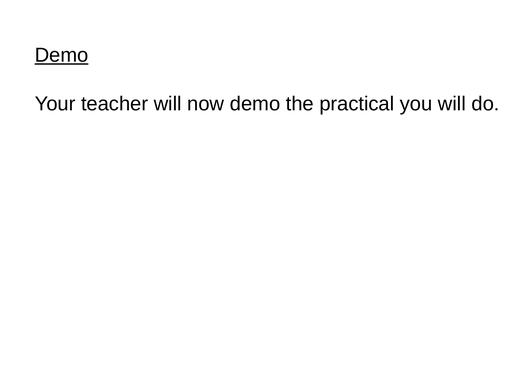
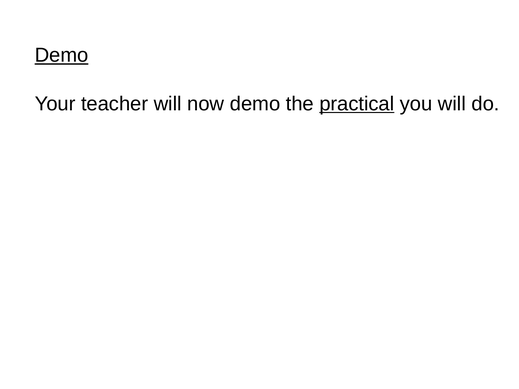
practical underline: none -> present
